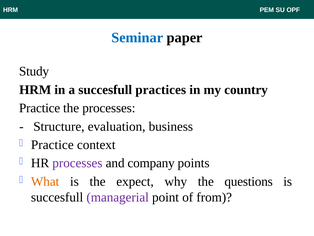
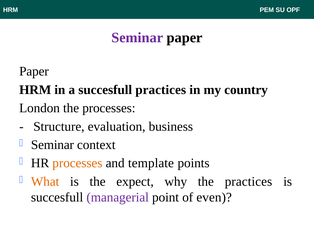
Seminar at (137, 37) colour: blue -> purple
Study at (34, 71): Study -> Paper
Practice at (40, 108): Practice -> London
Practice at (52, 144): Practice -> Seminar
processes at (77, 163) colour: purple -> orange
company: company -> template
the questions: questions -> practices
from: from -> even
